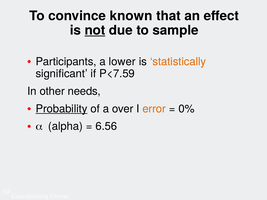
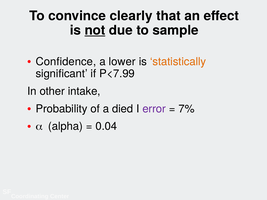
known: known -> clearly
Participants: Participants -> Confidence
P<7.59: P<7.59 -> P<7.99
needs: needs -> intake
Probability underline: present -> none
over: over -> died
error colour: orange -> purple
0%: 0% -> 7%
6.56: 6.56 -> 0.04
